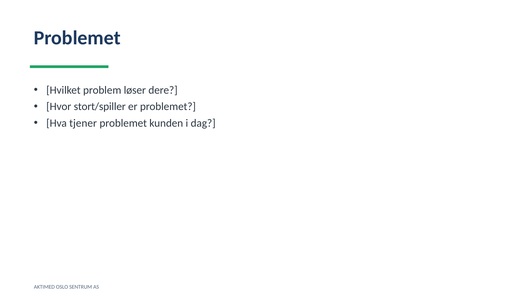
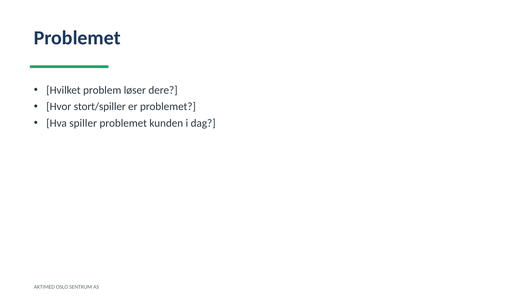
tjener: tjener -> spiller
